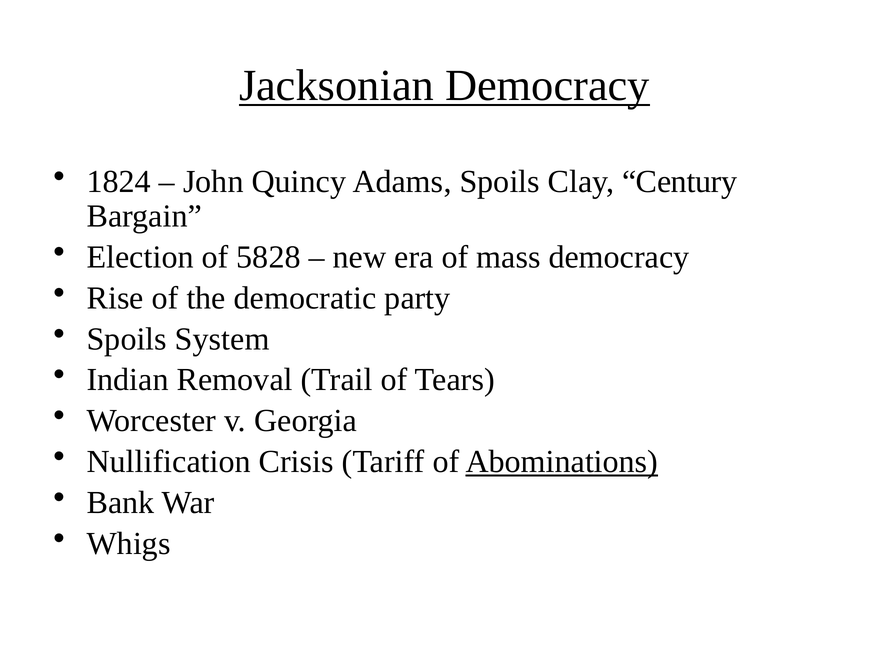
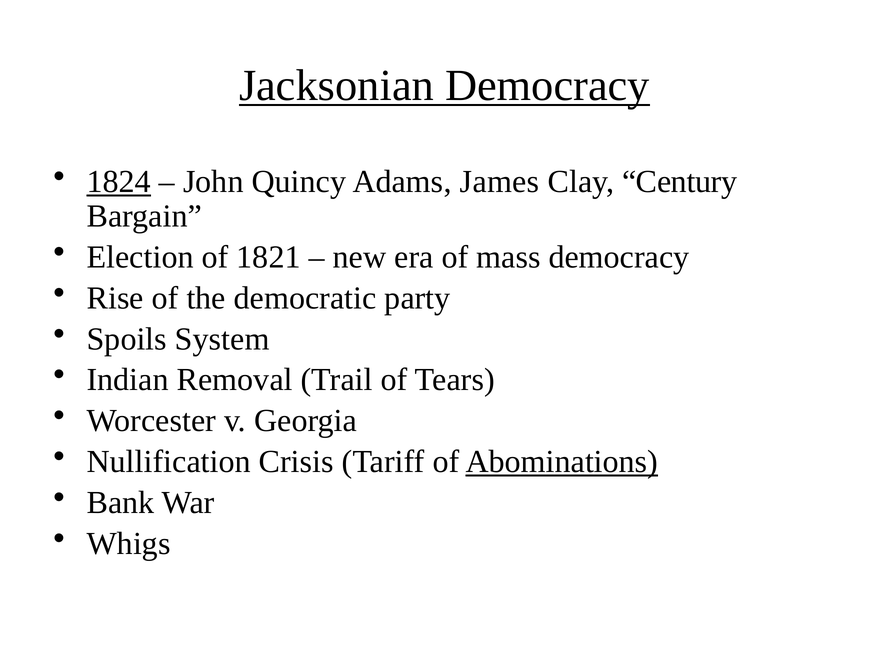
1824 underline: none -> present
Adams Spoils: Spoils -> James
5828: 5828 -> 1821
